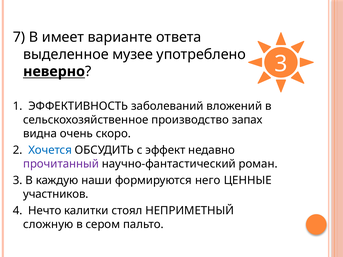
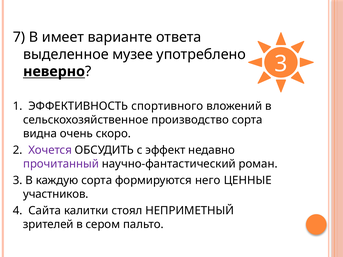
заболеваний: заболеваний -> спортивного
производство запах: запах -> сорта
Хочется colour: blue -> purple
каждую наши: наши -> сорта
Нечто: Нечто -> Сайта
сложную: сложную -> зрителей
